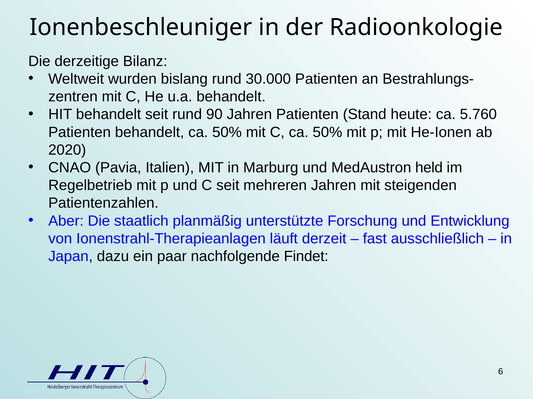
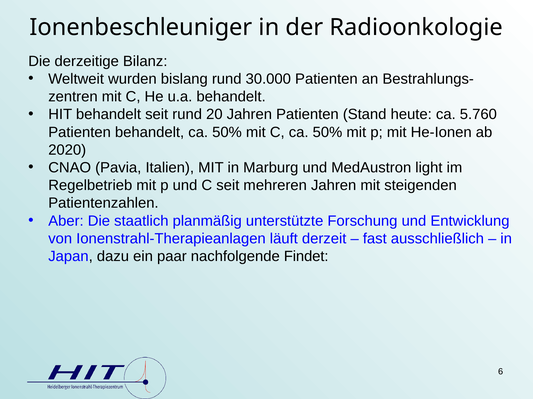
90: 90 -> 20
held: held -> light
